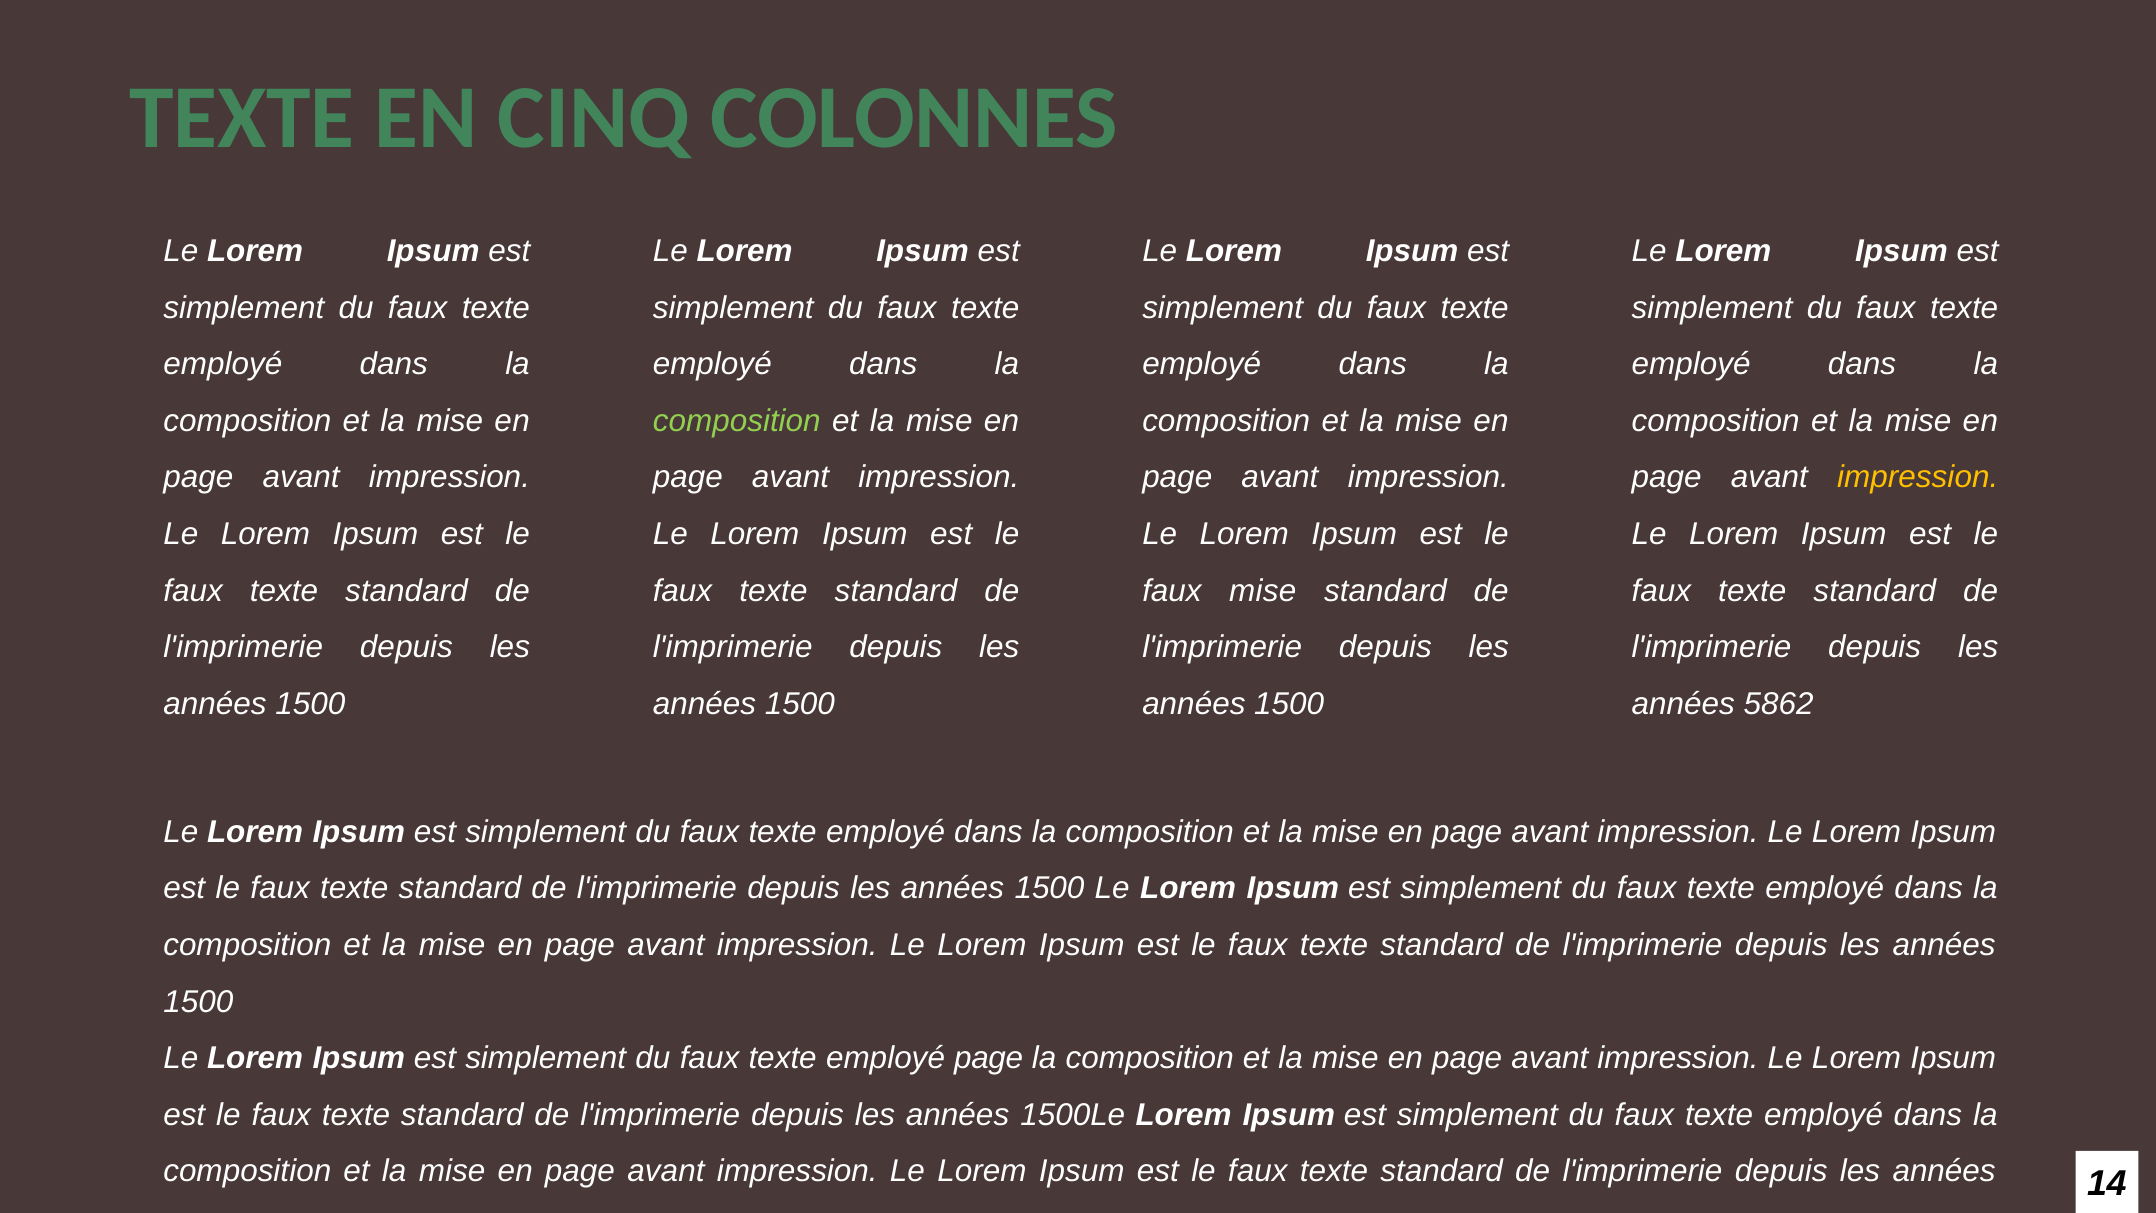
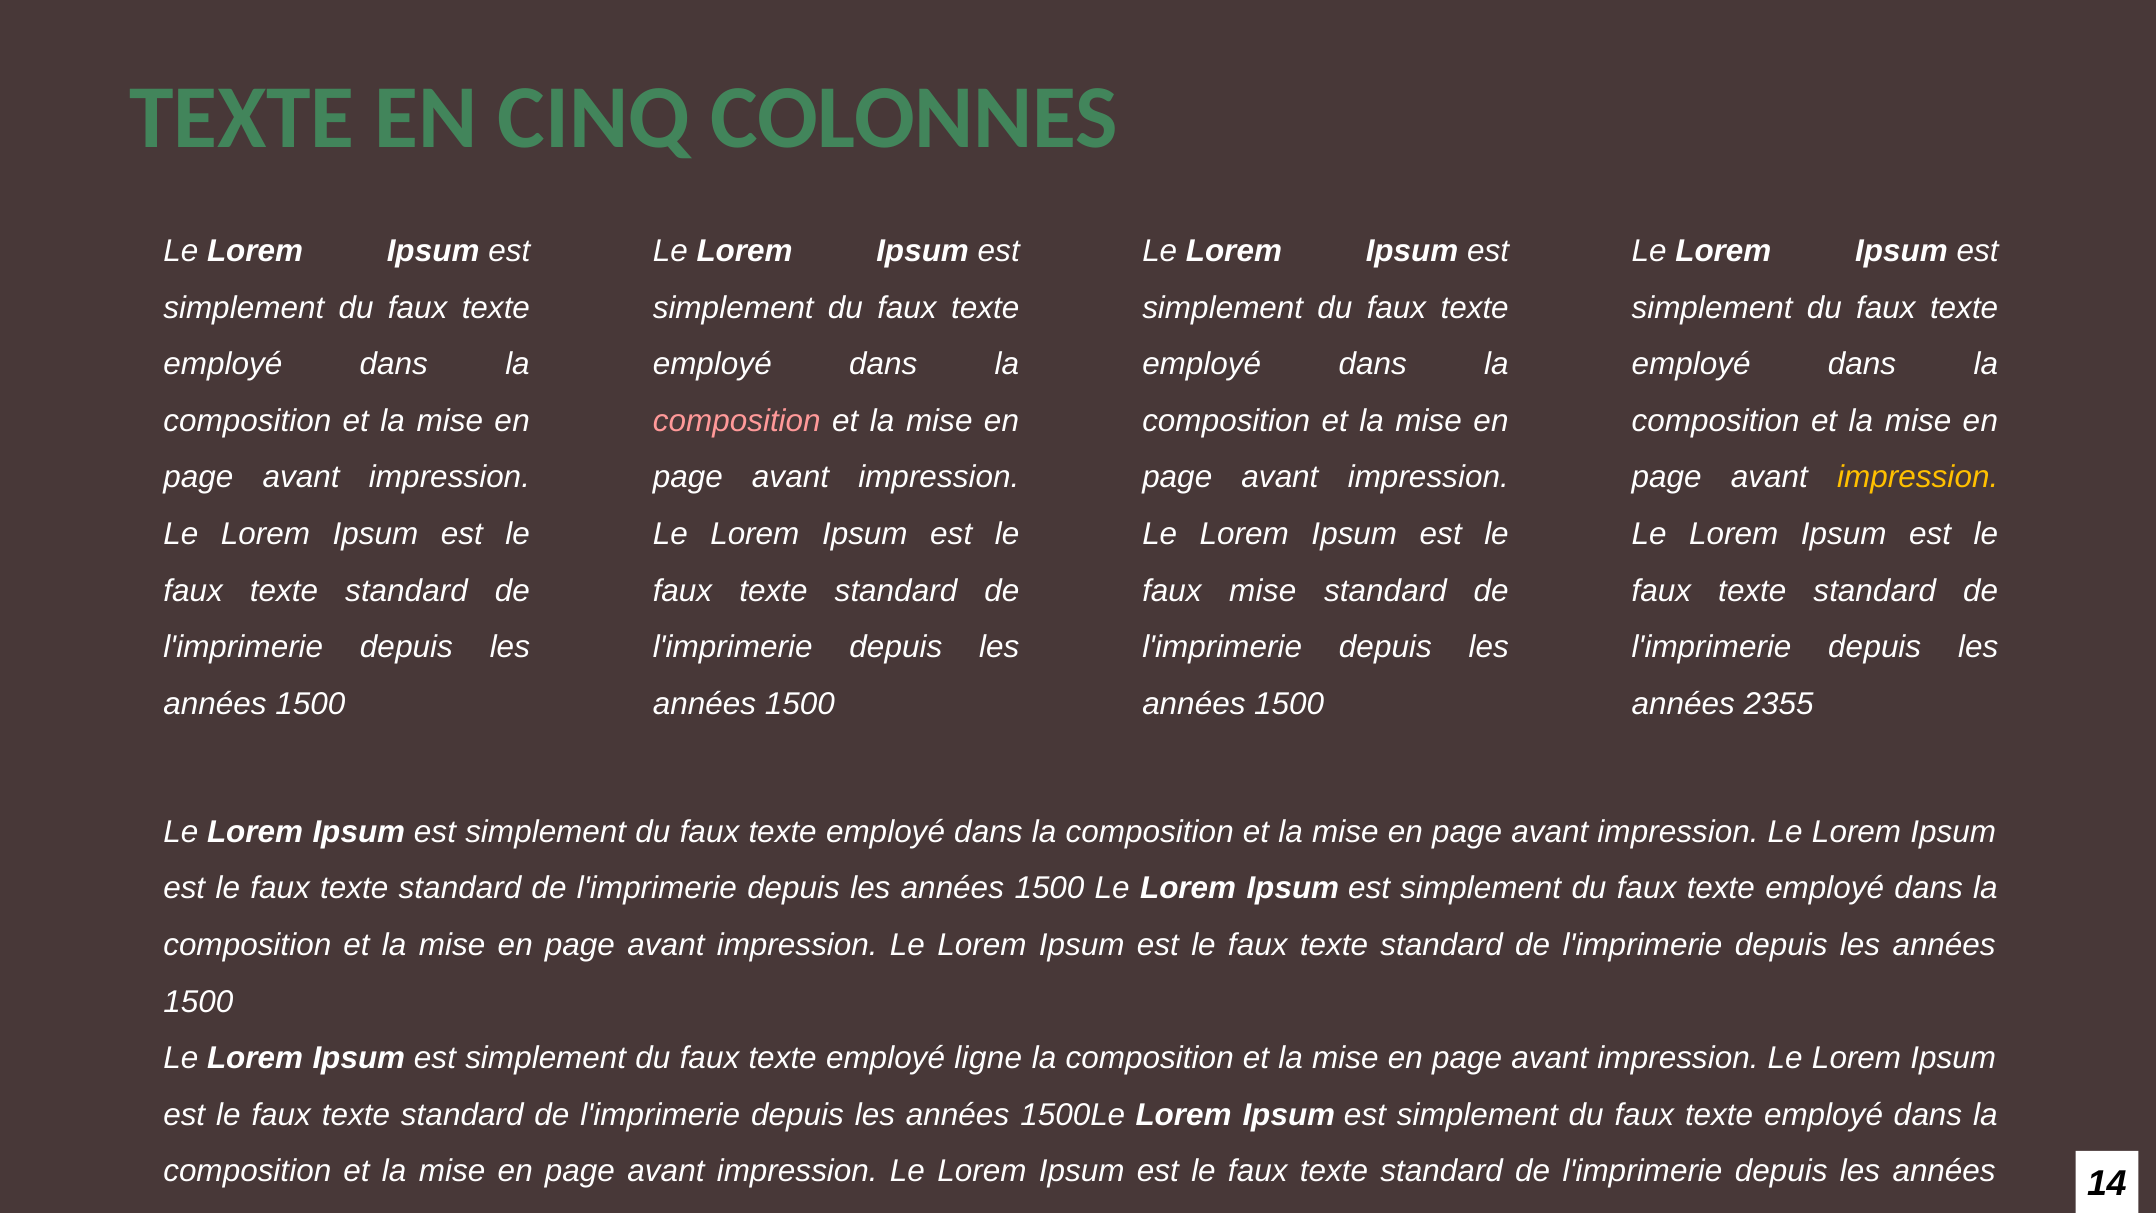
composition at (737, 421) colour: light green -> pink
5862: 5862 -> 2355
employé page: page -> ligne
